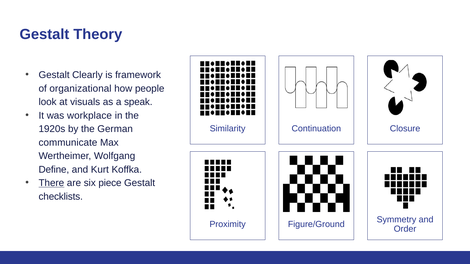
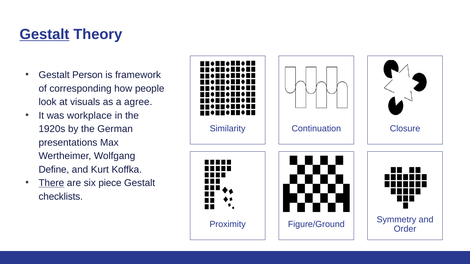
Gestalt at (44, 34) underline: none -> present
Clearly: Clearly -> Person
organizational: organizational -> corresponding
speak: speak -> agree
communicate: communicate -> presentations
